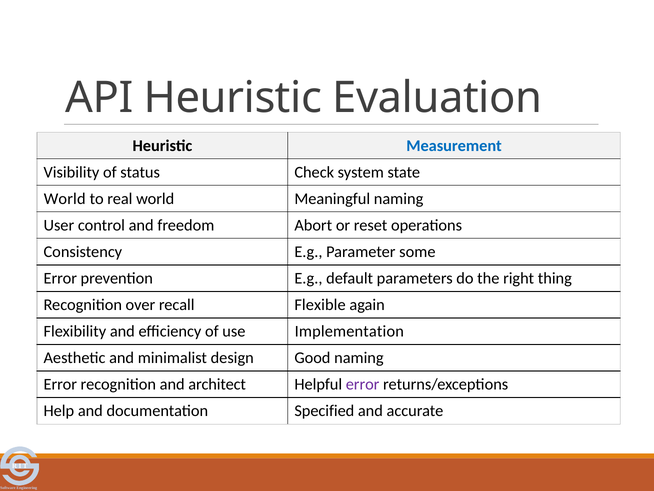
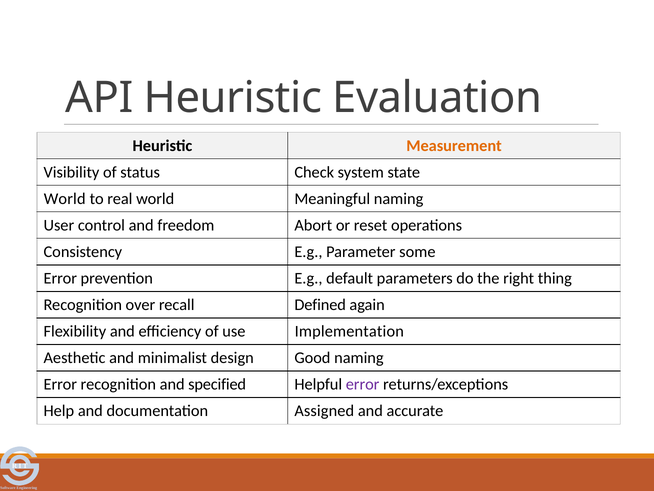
Measurement colour: blue -> orange
Flexible: Flexible -> Defined
architect: architect -> specified
Specified: Specified -> Assigned
